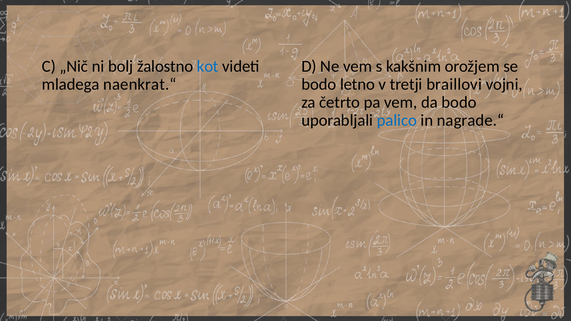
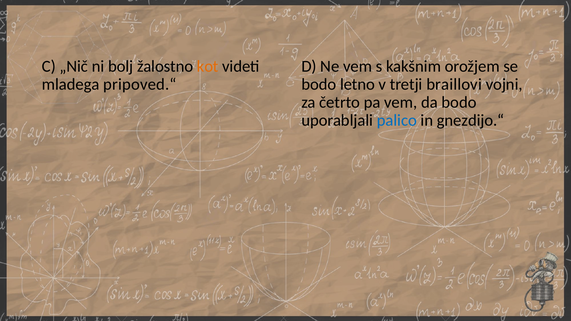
kot colour: blue -> orange
naenkrat.“: naenkrat.“ -> pripoved.“
nagrade.“: nagrade.“ -> gnezdijo.“
